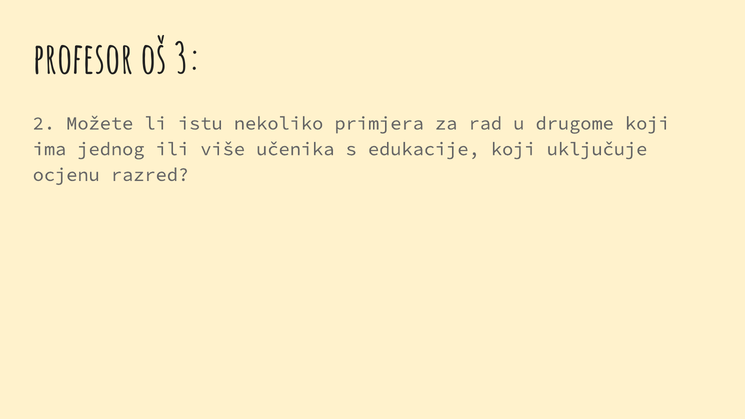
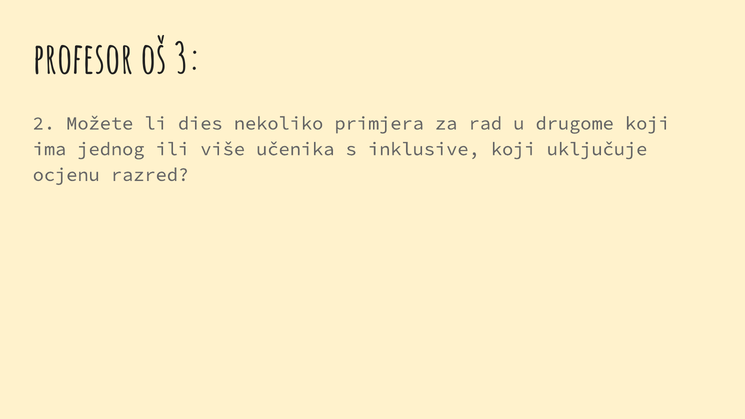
istu: istu -> dies
edukacije: edukacije -> inklusive
